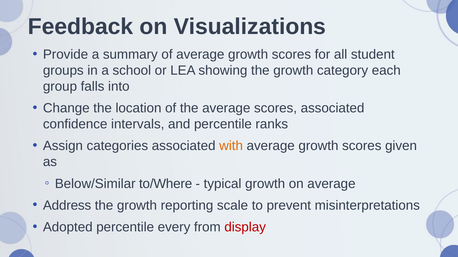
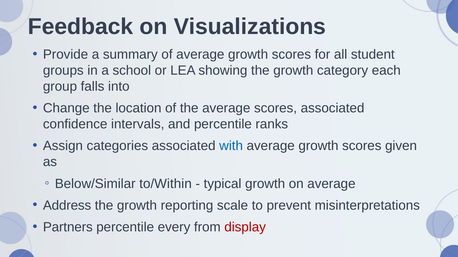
with colour: orange -> blue
to/Where: to/Where -> to/Within
Adopted: Adopted -> Partners
